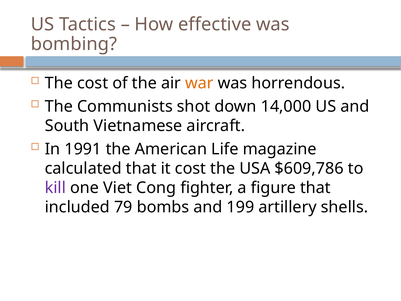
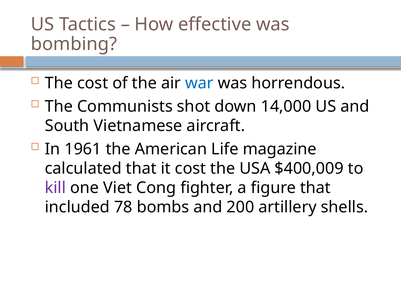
war colour: orange -> blue
1991: 1991 -> 1961
$609,786: $609,786 -> $400,009
79: 79 -> 78
199: 199 -> 200
